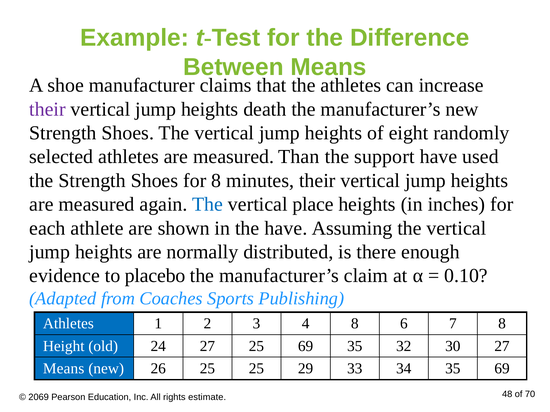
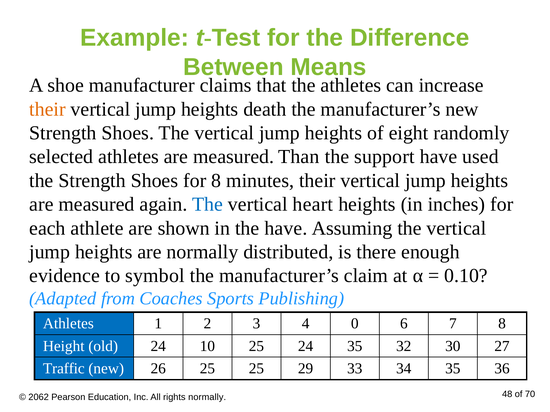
their at (47, 109) colour: purple -> orange
place: place -> heart
placebo: placebo -> symbol
4 8: 8 -> 0
24 27: 27 -> 10
25 69: 69 -> 24
Means at (64, 369): Means -> Traffic
35 69: 69 -> 36
2069: 2069 -> 2062
rights estimate: estimate -> normally
